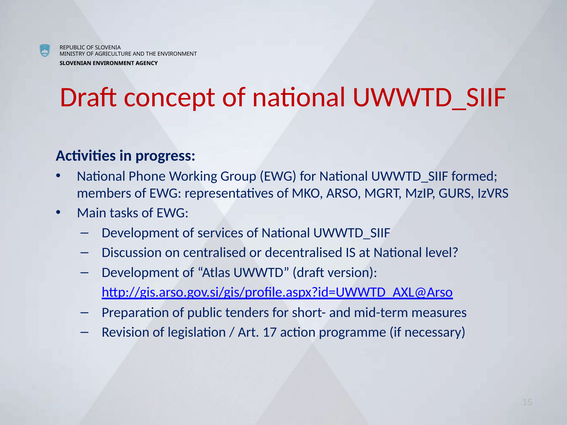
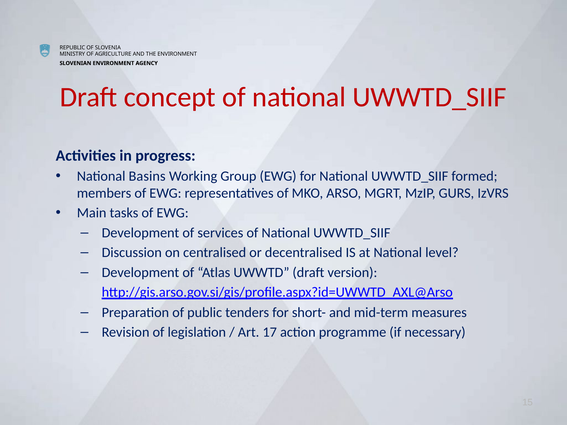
Phone: Phone -> Basins
